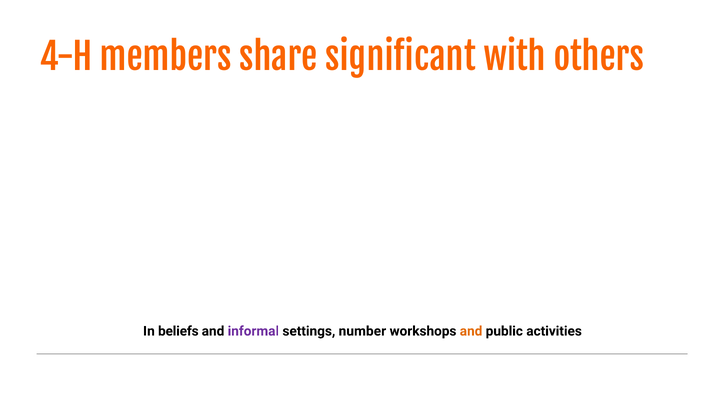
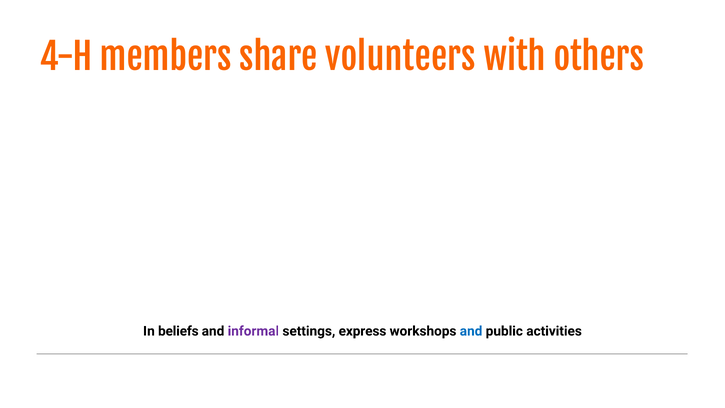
significant: significant -> volunteers
number: number -> express
and at (471, 331) colour: orange -> blue
